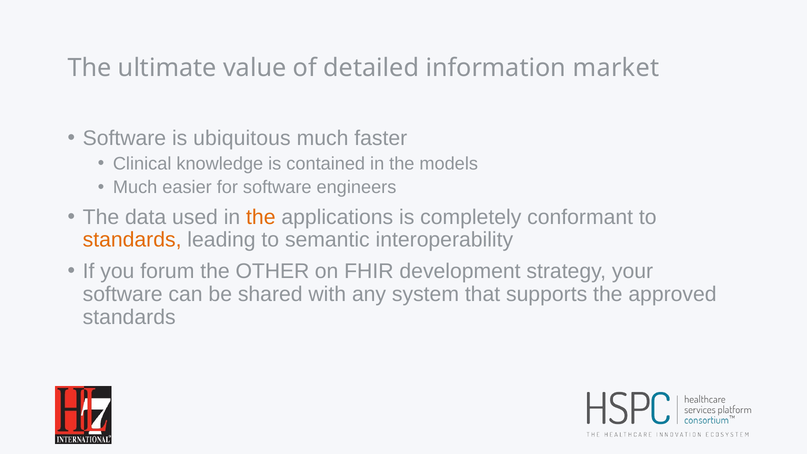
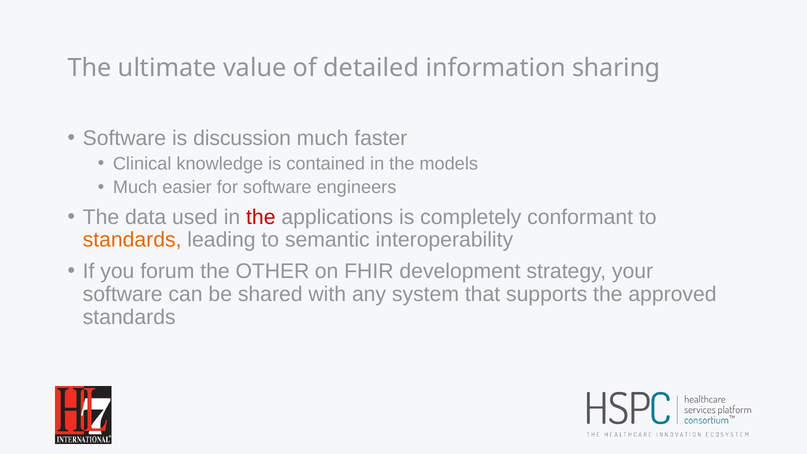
market: market -> sharing
ubiquitous: ubiquitous -> discussion
the at (261, 217) colour: orange -> red
